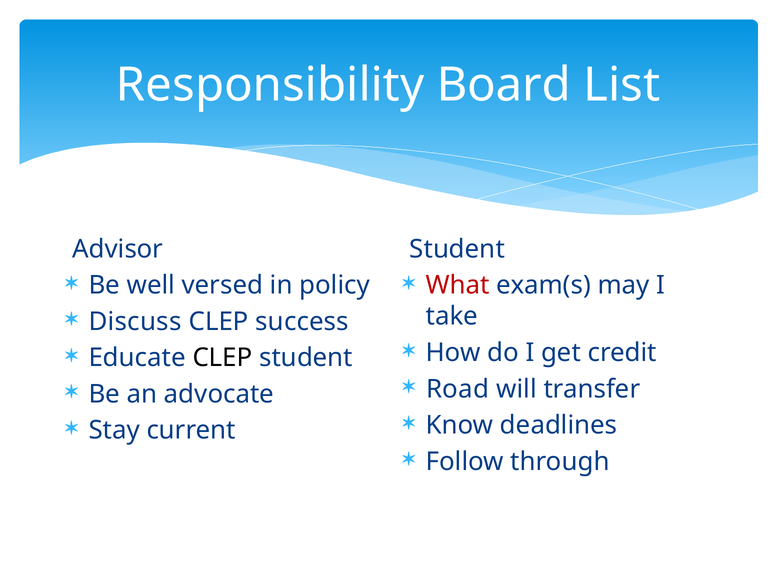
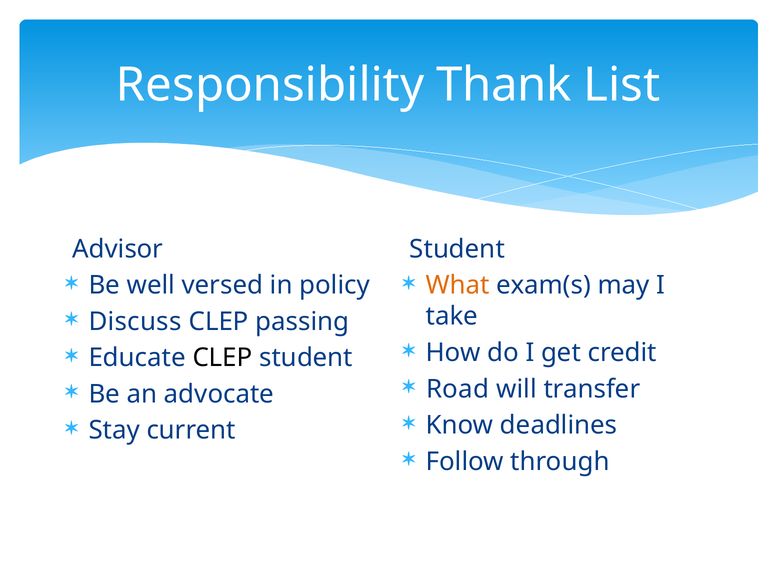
Board: Board -> Thank
What colour: red -> orange
success: success -> passing
